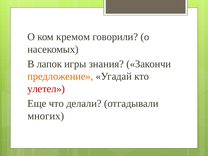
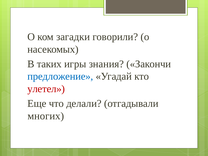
кремом: кремом -> загадки
лапок: лапок -> таких
предложение colour: orange -> blue
